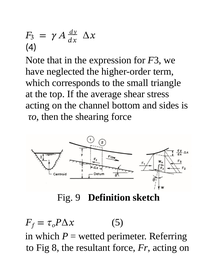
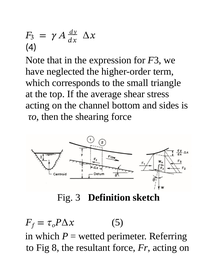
Fig 9: 9 -> 3
